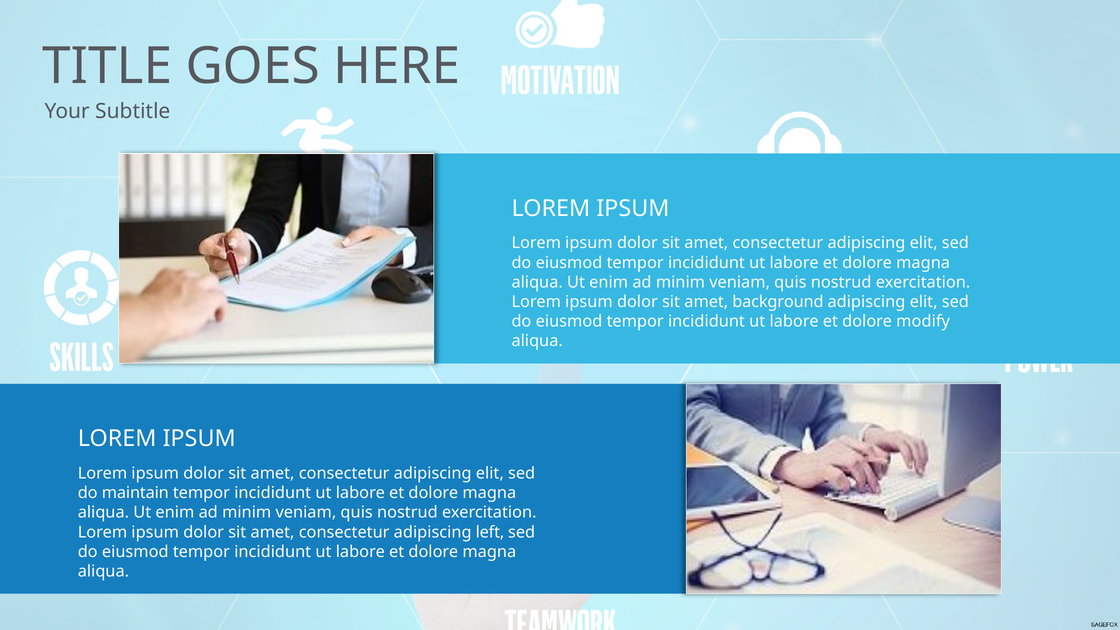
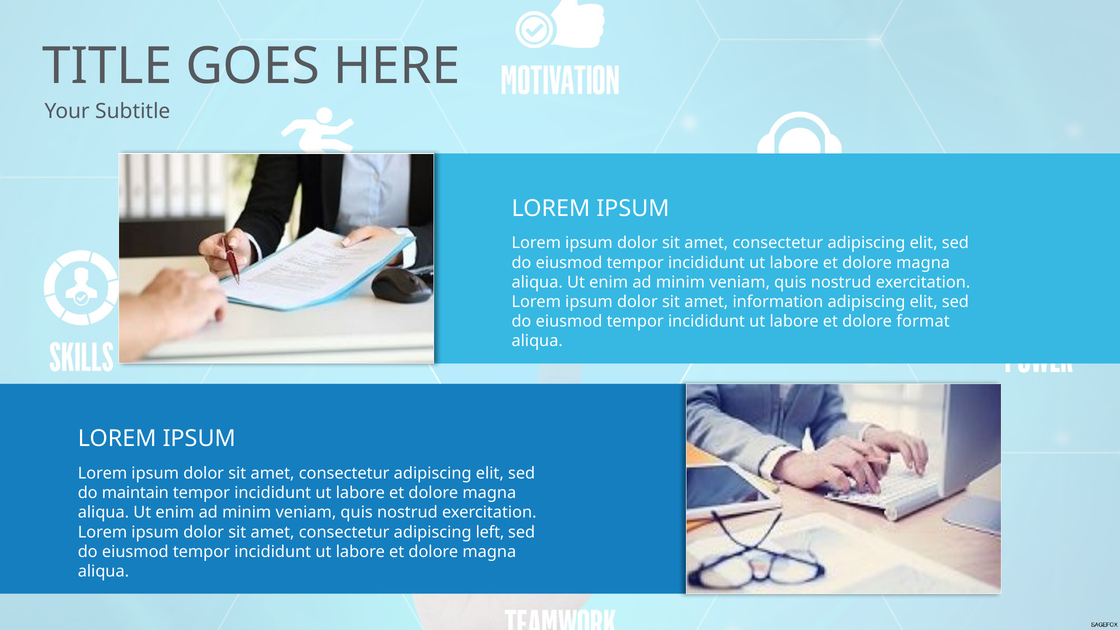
background: background -> information
modify: modify -> format
